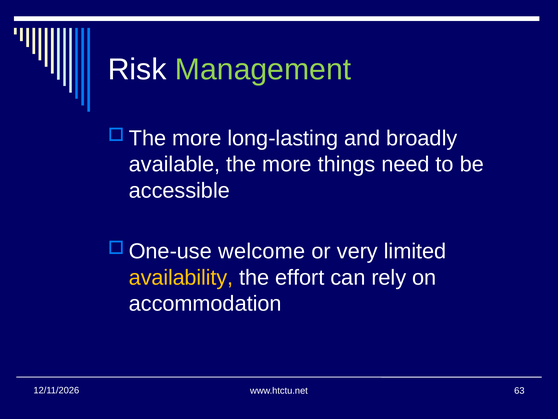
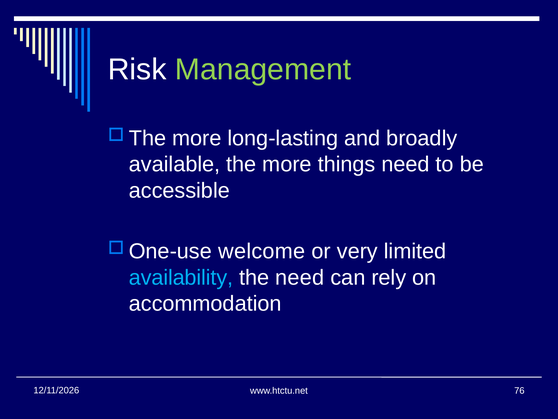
availability colour: yellow -> light blue
the effort: effort -> need
63: 63 -> 76
